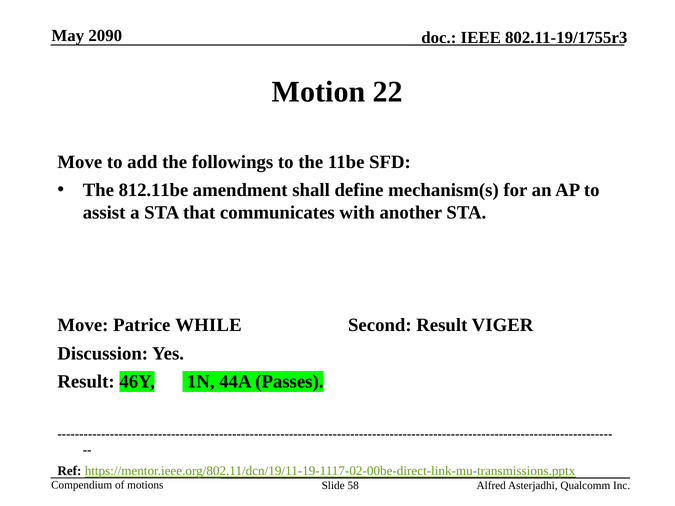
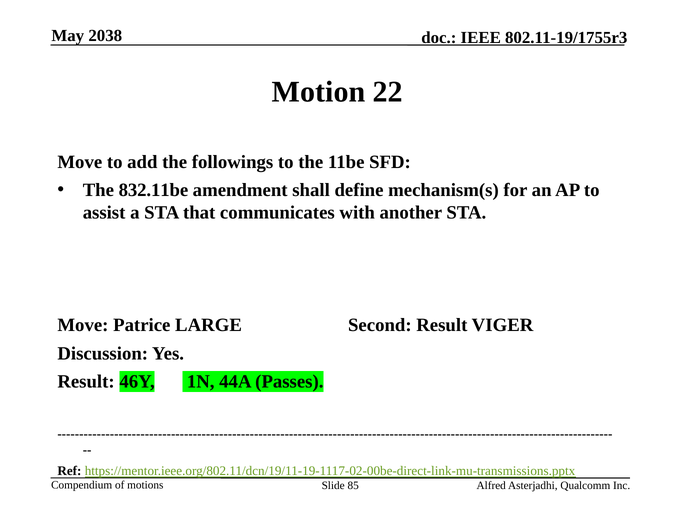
2090: 2090 -> 2038
812.11be: 812.11be -> 832.11be
WHILE: WHILE -> LARGE
58: 58 -> 85
